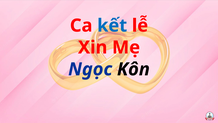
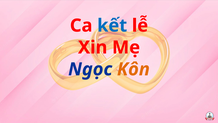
Kôn colour: black -> orange
